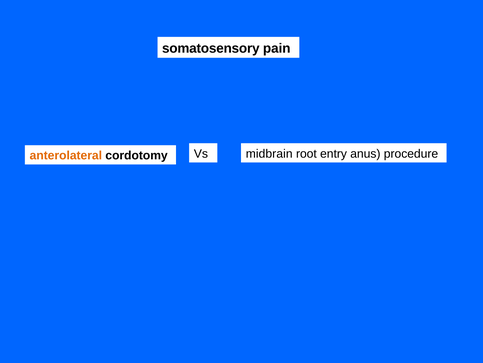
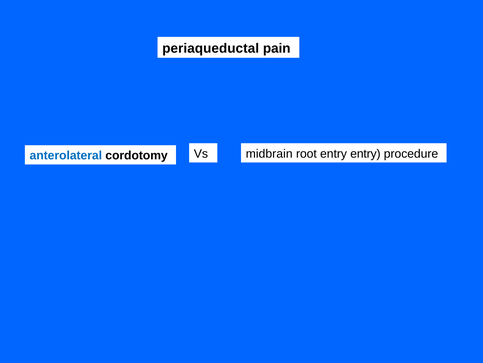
somatosensory: somatosensory -> periaqueductal
entry anus: anus -> entry
anterolateral colour: orange -> blue
